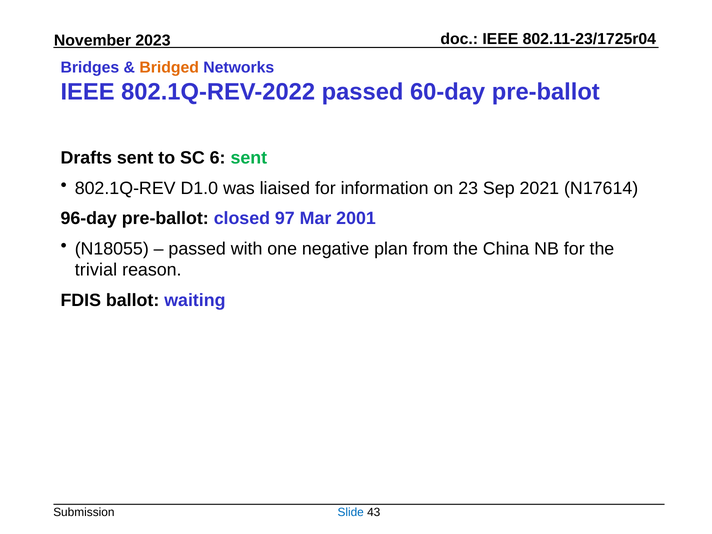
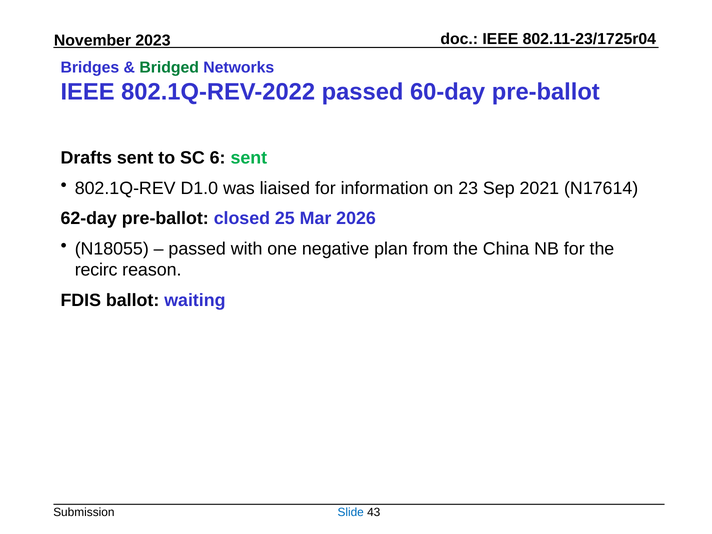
Bridged colour: orange -> green
96-day: 96-day -> 62-day
97: 97 -> 25
2001: 2001 -> 2026
trivial: trivial -> recirc
